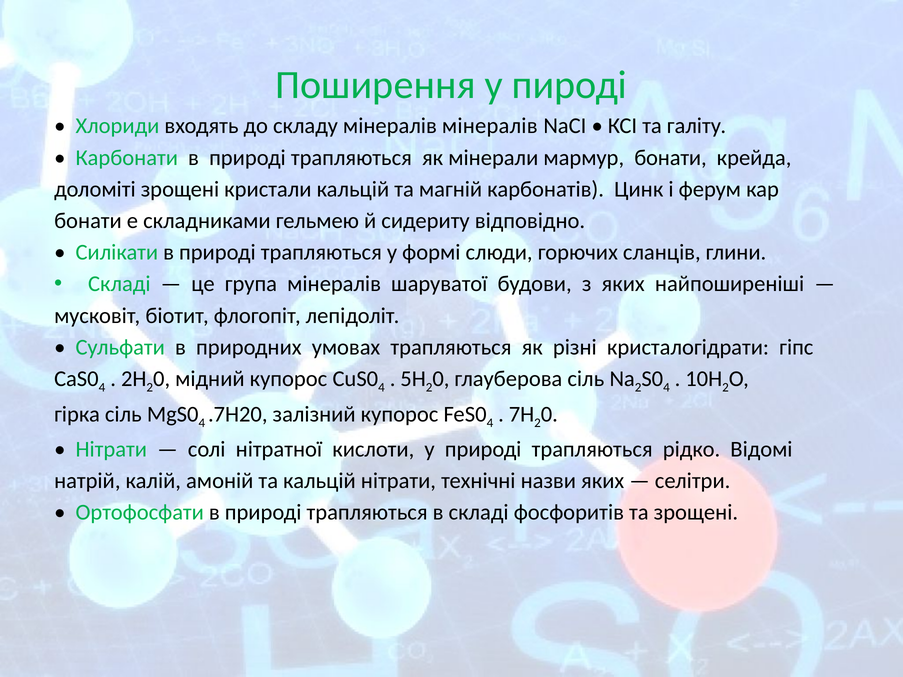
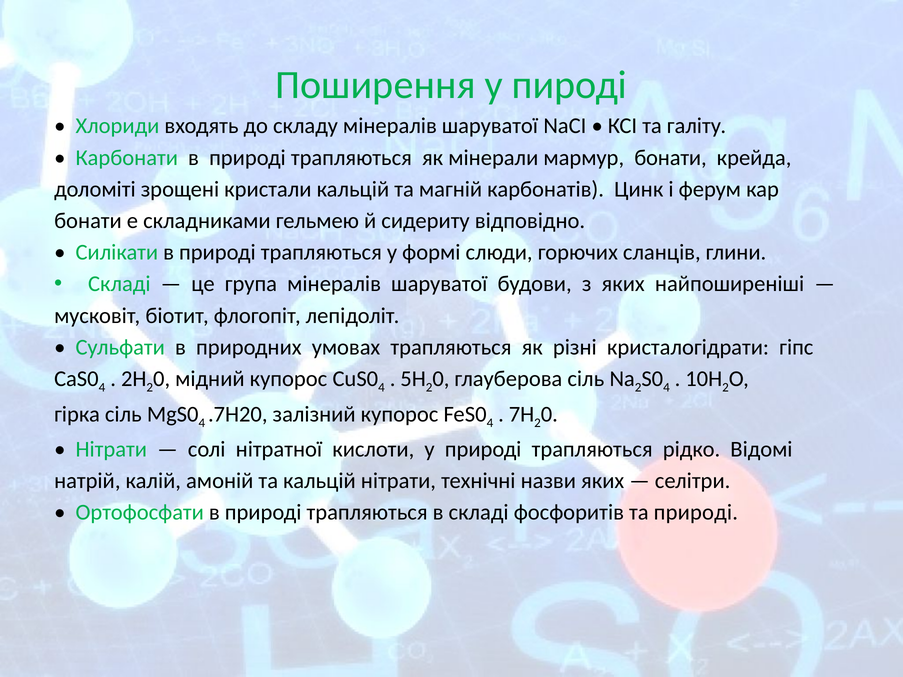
складу мінералів мінералів: мінералів -> шаруватої
та зрощені: зрощені -> природі
